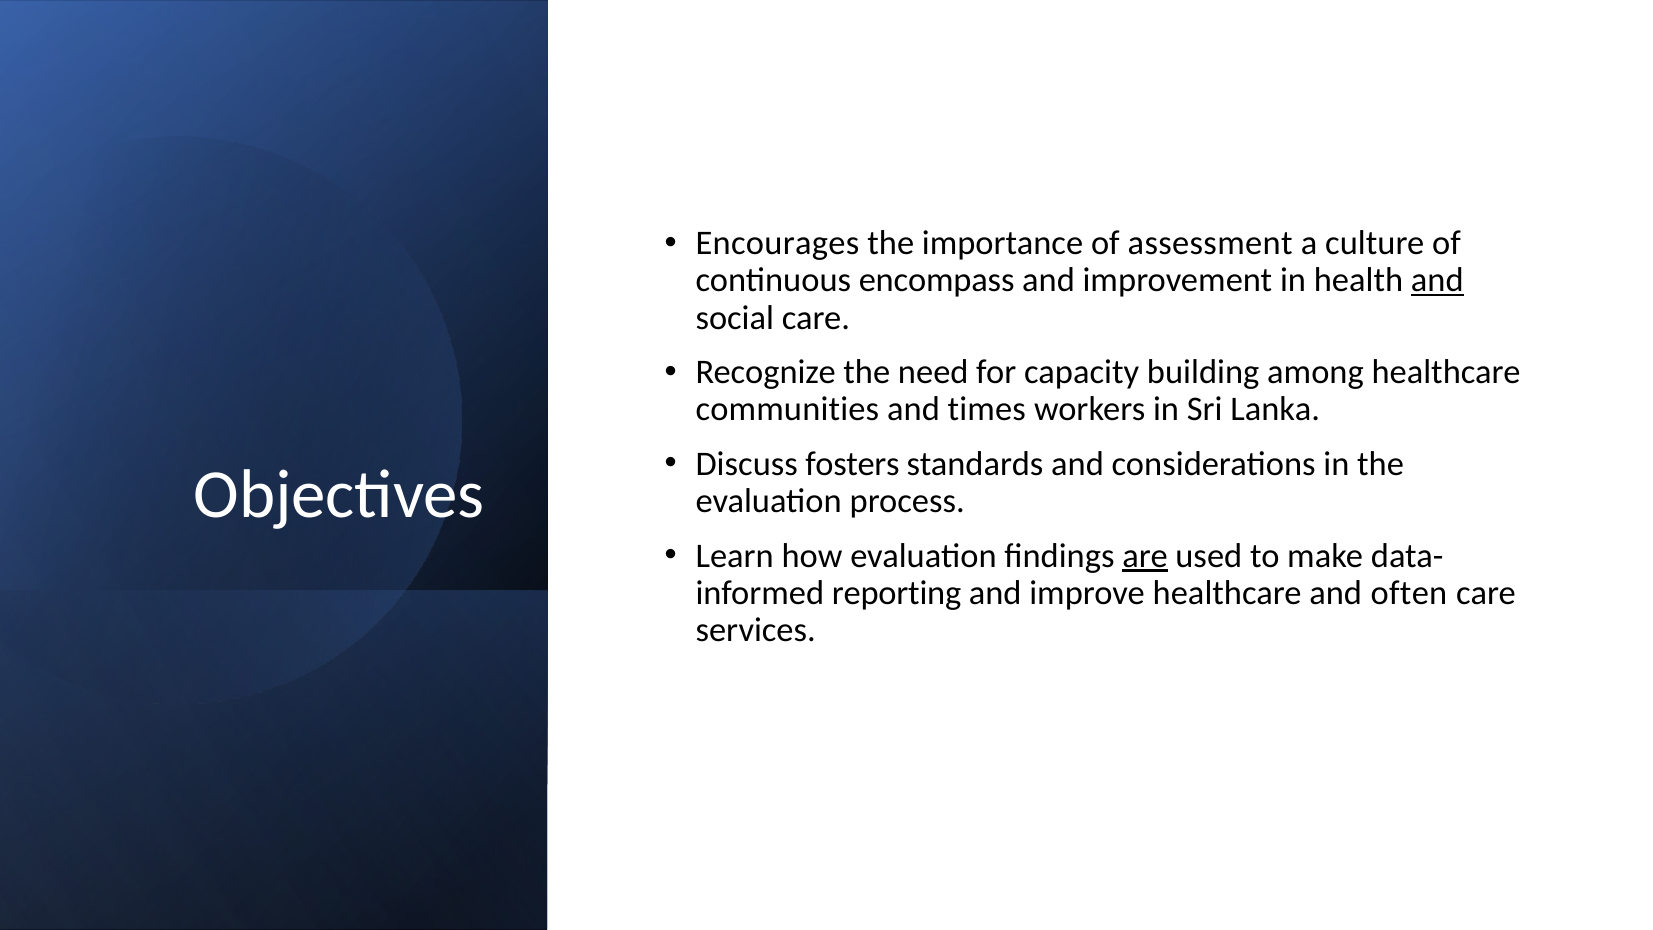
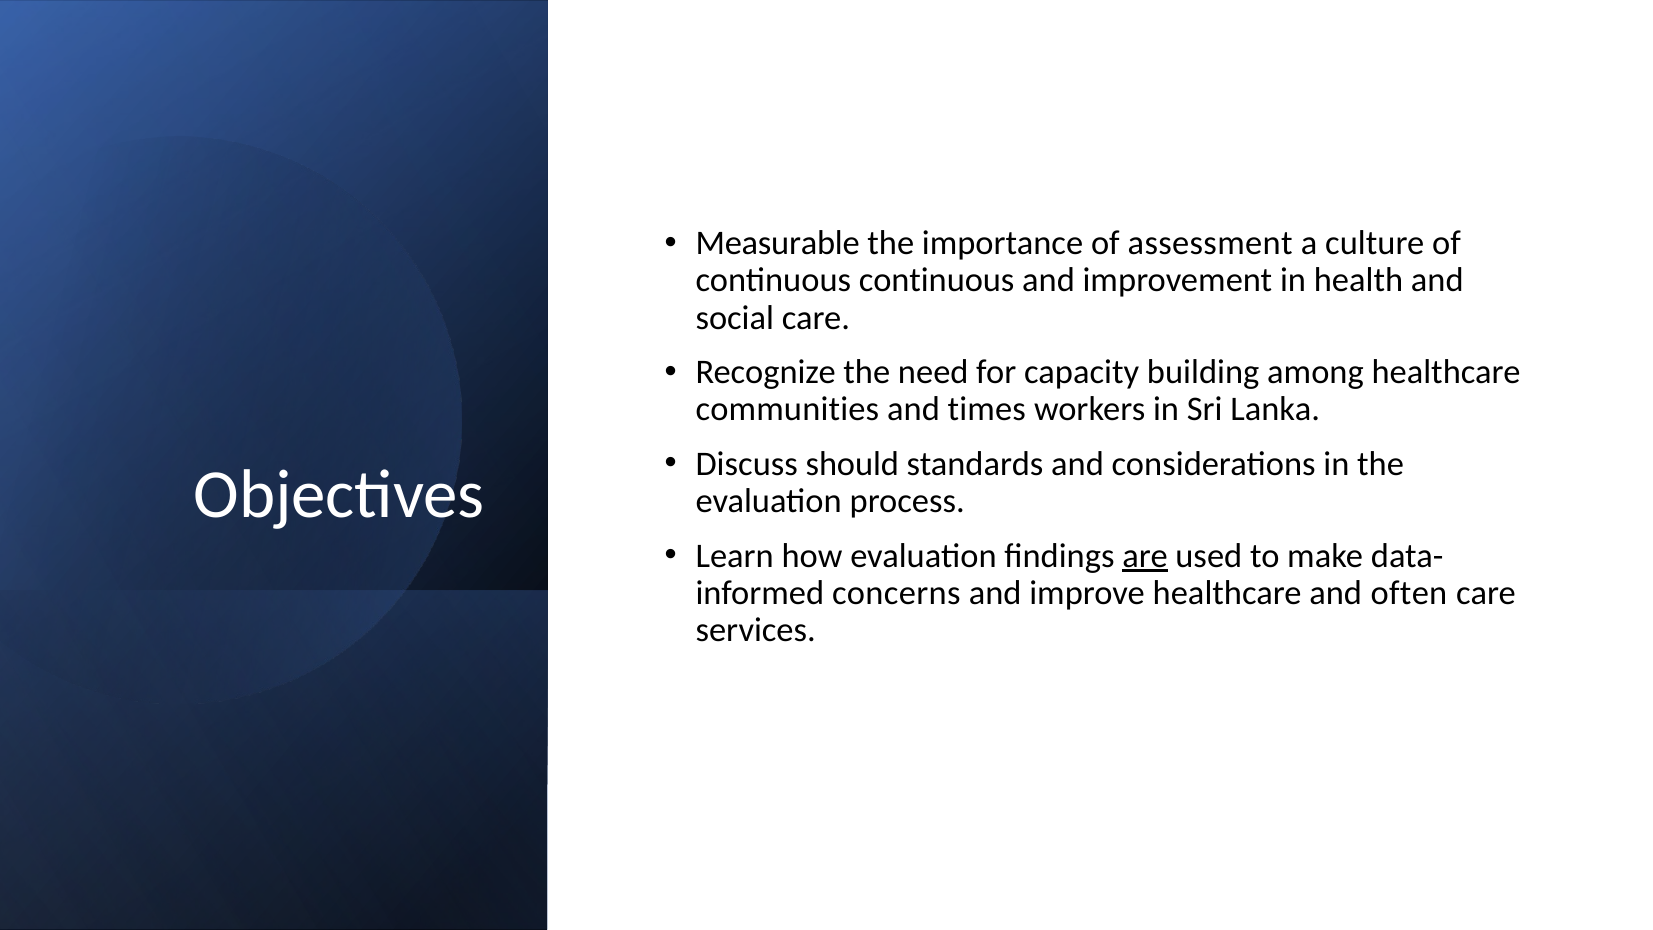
Encourages: Encourages -> Measurable
continuous encompass: encompass -> continuous
and at (1437, 280) underline: present -> none
fosters: fosters -> should
reporting: reporting -> concerns
